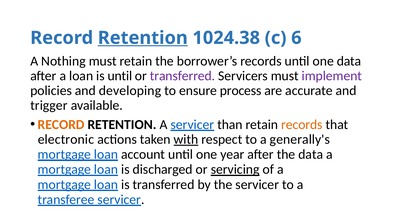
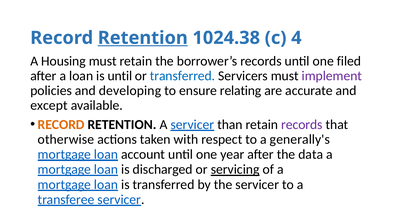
6: 6 -> 4
Nothing: Nothing -> Housing
one data: data -> filed
transferred at (183, 76) colour: purple -> blue
process: process -> relating
trigger: trigger -> except
records at (302, 124) colour: orange -> purple
electronic: electronic -> otherwise
with underline: present -> none
